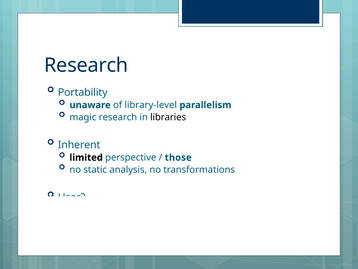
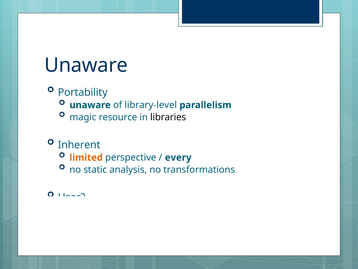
Research at (86, 65): Research -> Unaware
magic research: research -> resource
limited colour: black -> orange
those: those -> every
